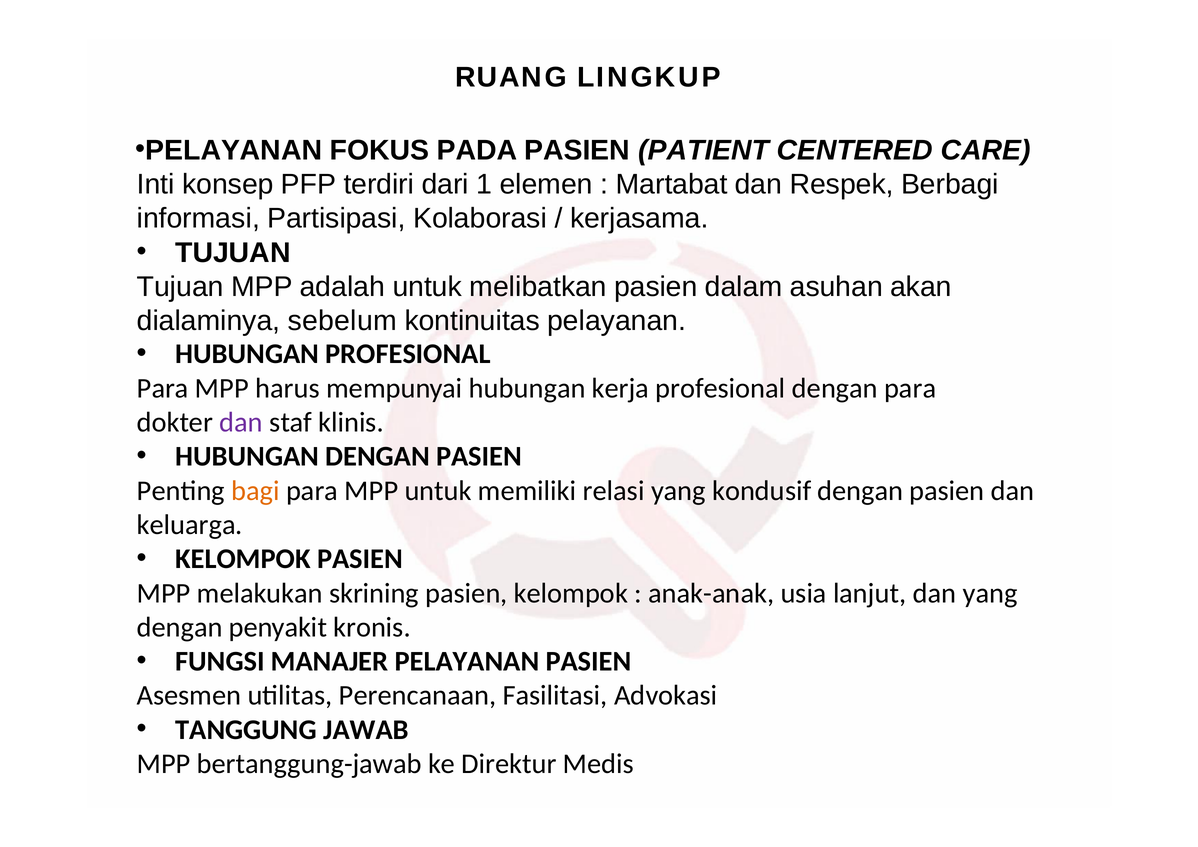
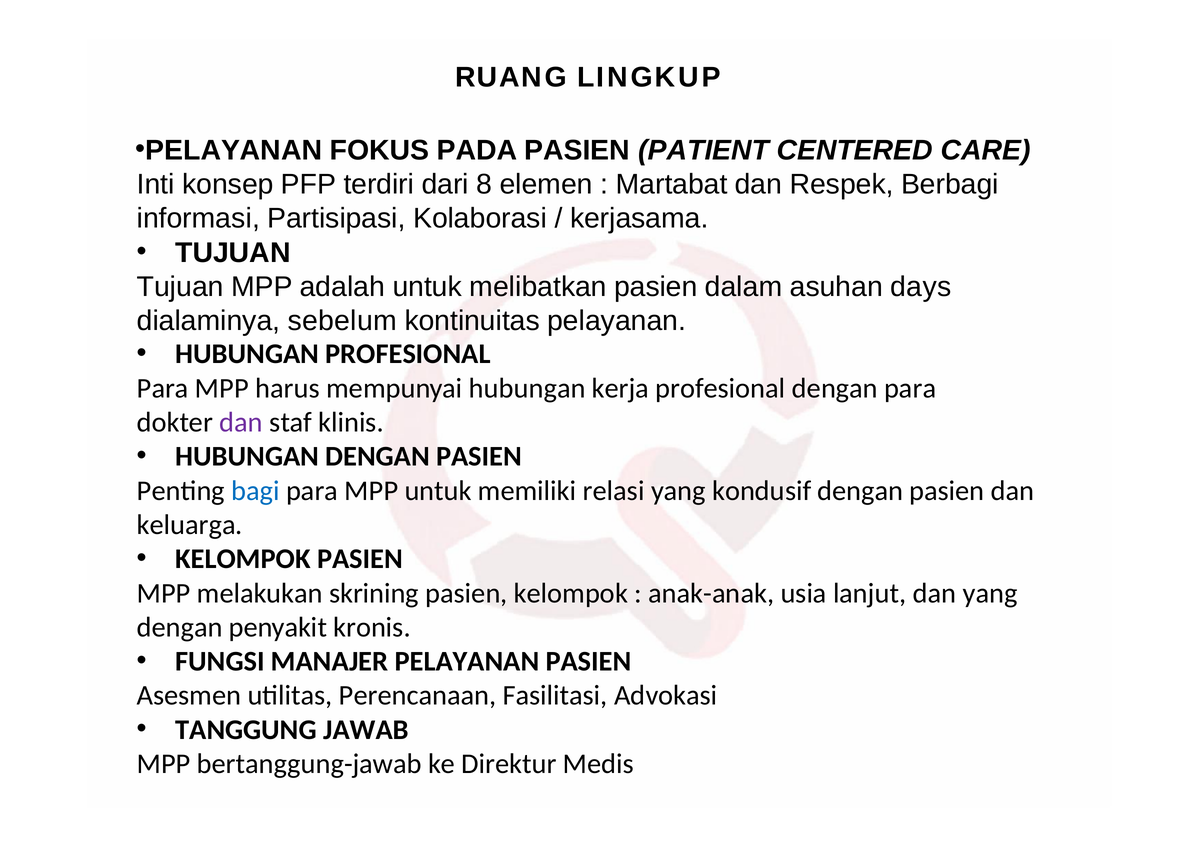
1: 1 -> 8
akan: akan -> days
bagi colour: orange -> blue
